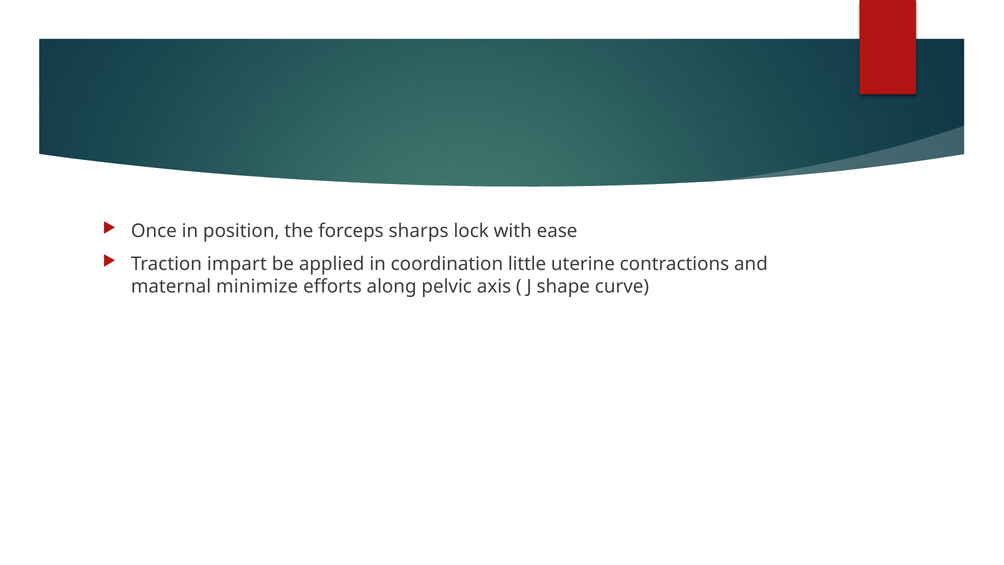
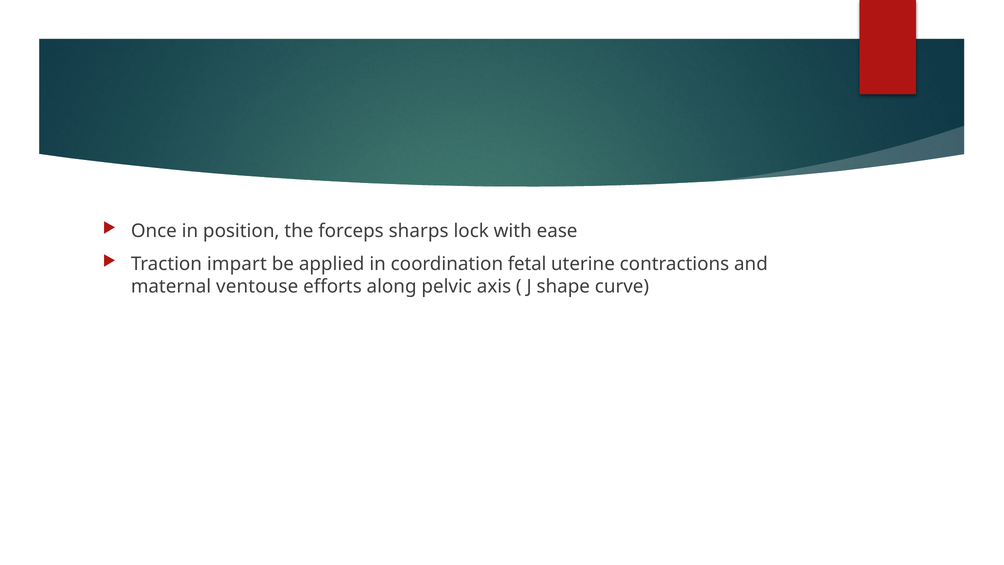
little: little -> fetal
minimize: minimize -> ventouse
